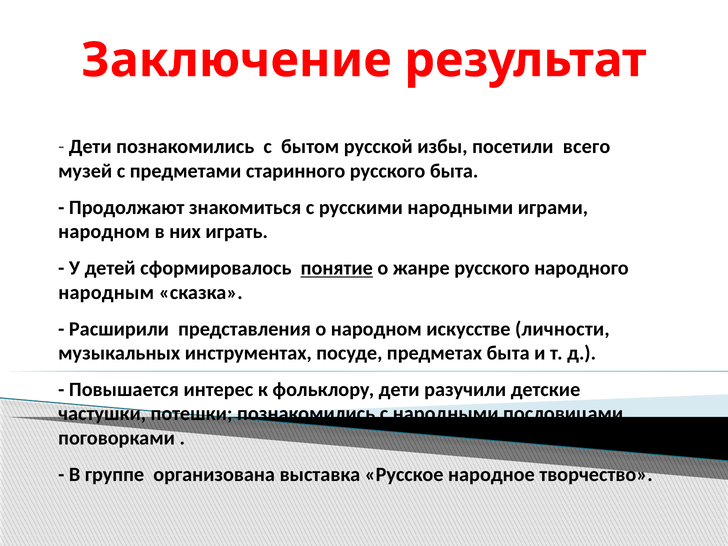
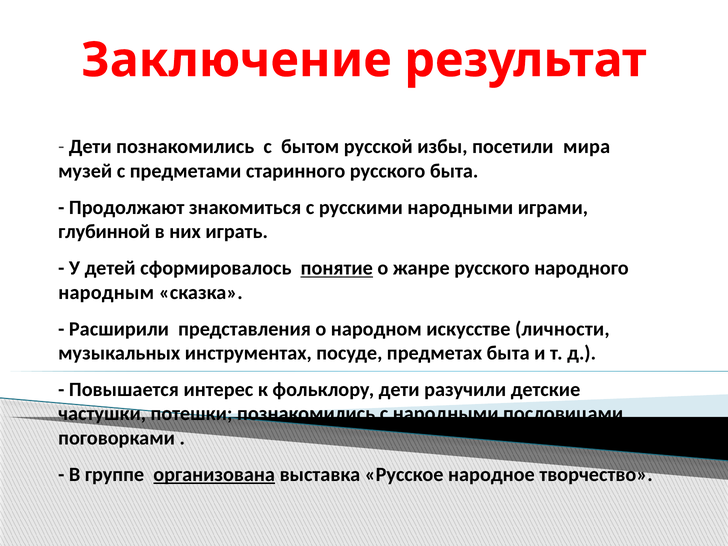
всего: всего -> мира
народном at (104, 232): народном -> глубинной
организована underline: none -> present
